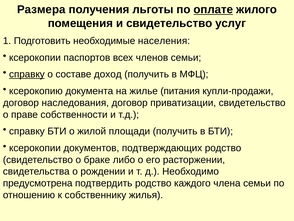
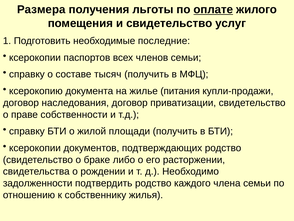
населения: населения -> последние
справку at (27, 74) underline: present -> none
доход: доход -> тысяч
предусмотрена: предусмотрена -> задолженности
